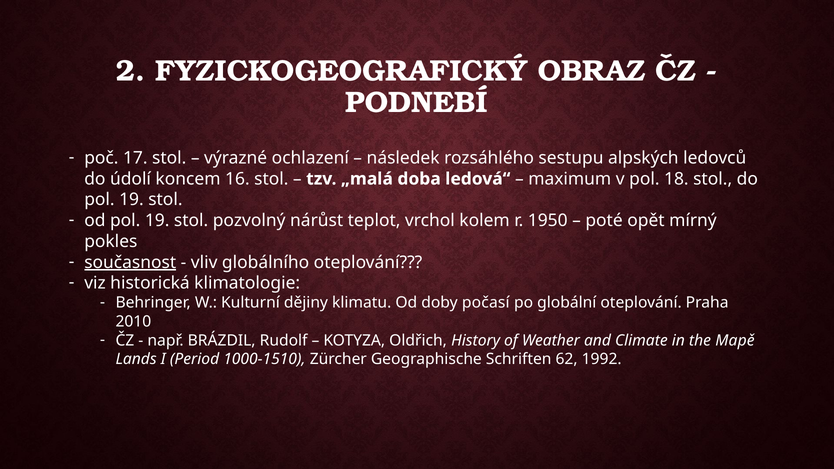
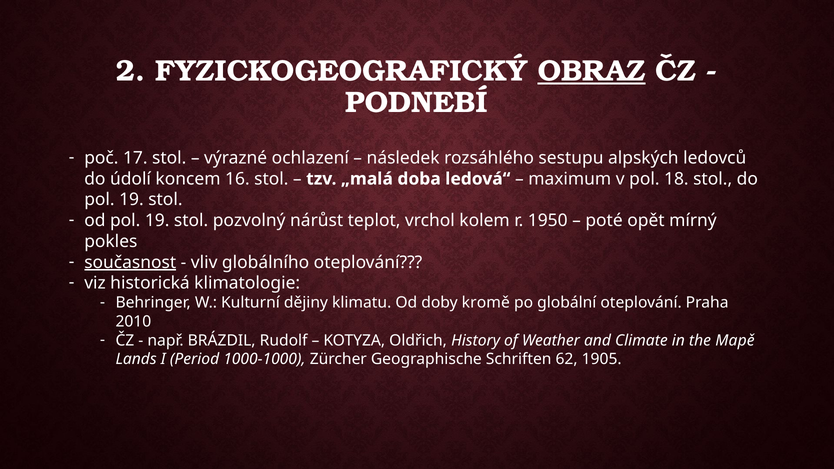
OBRAZ underline: none -> present
počasí: počasí -> kromě
1000-1510: 1000-1510 -> 1000-1000
1992: 1992 -> 1905
